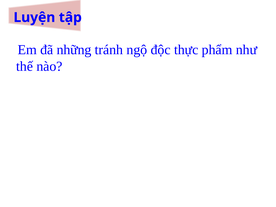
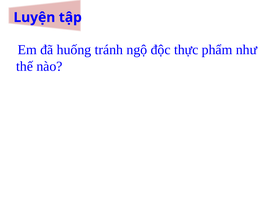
những: những -> huống
